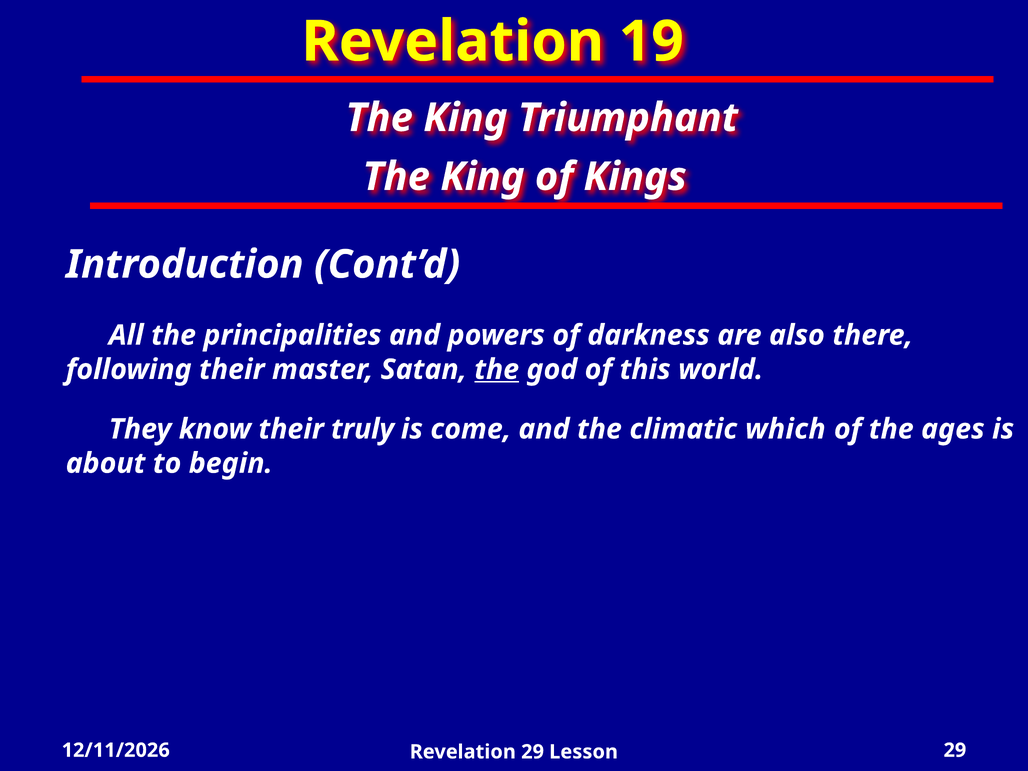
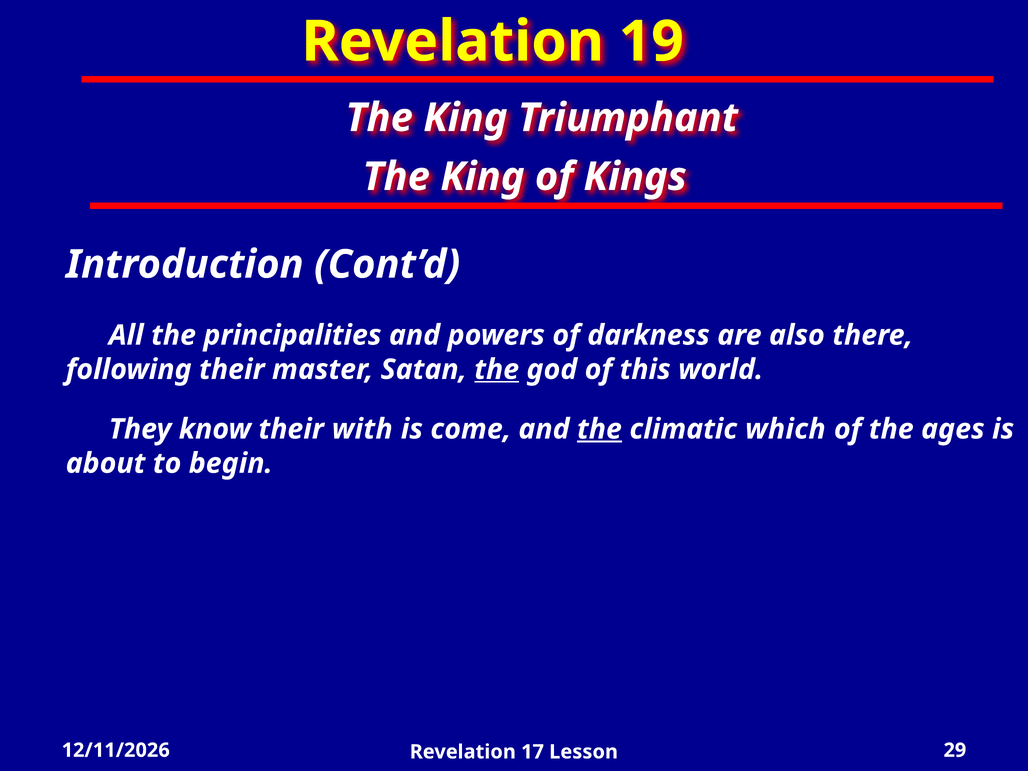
truly: truly -> with
the at (599, 429) underline: none -> present
Revelation 29: 29 -> 17
